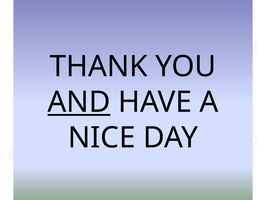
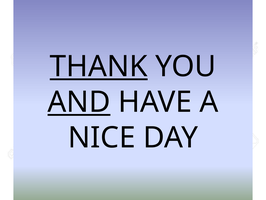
THANK underline: none -> present
